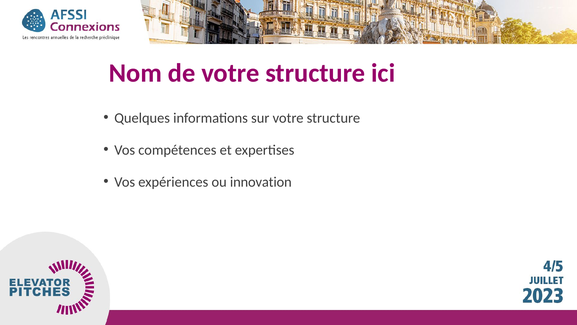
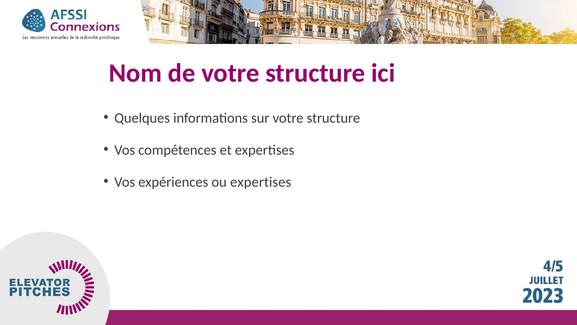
ou innovation: innovation -> expertises
